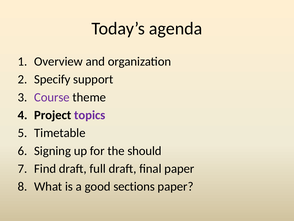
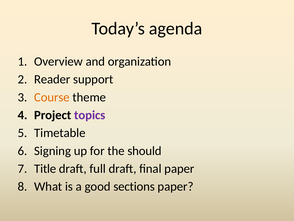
Specify: Specify -> Reader
Course colour: purple -> orange
Find: Find -> Title
